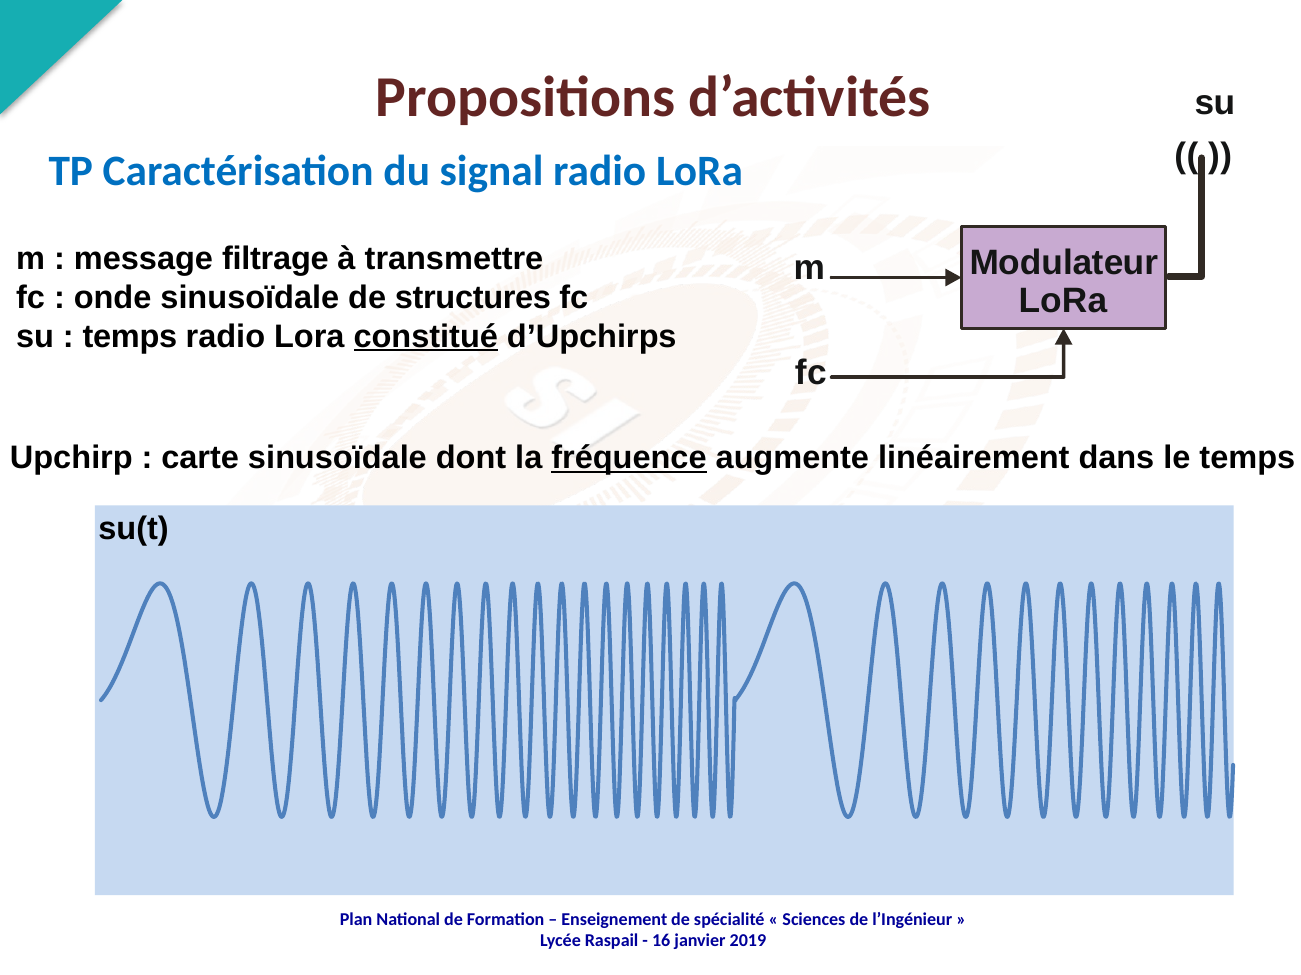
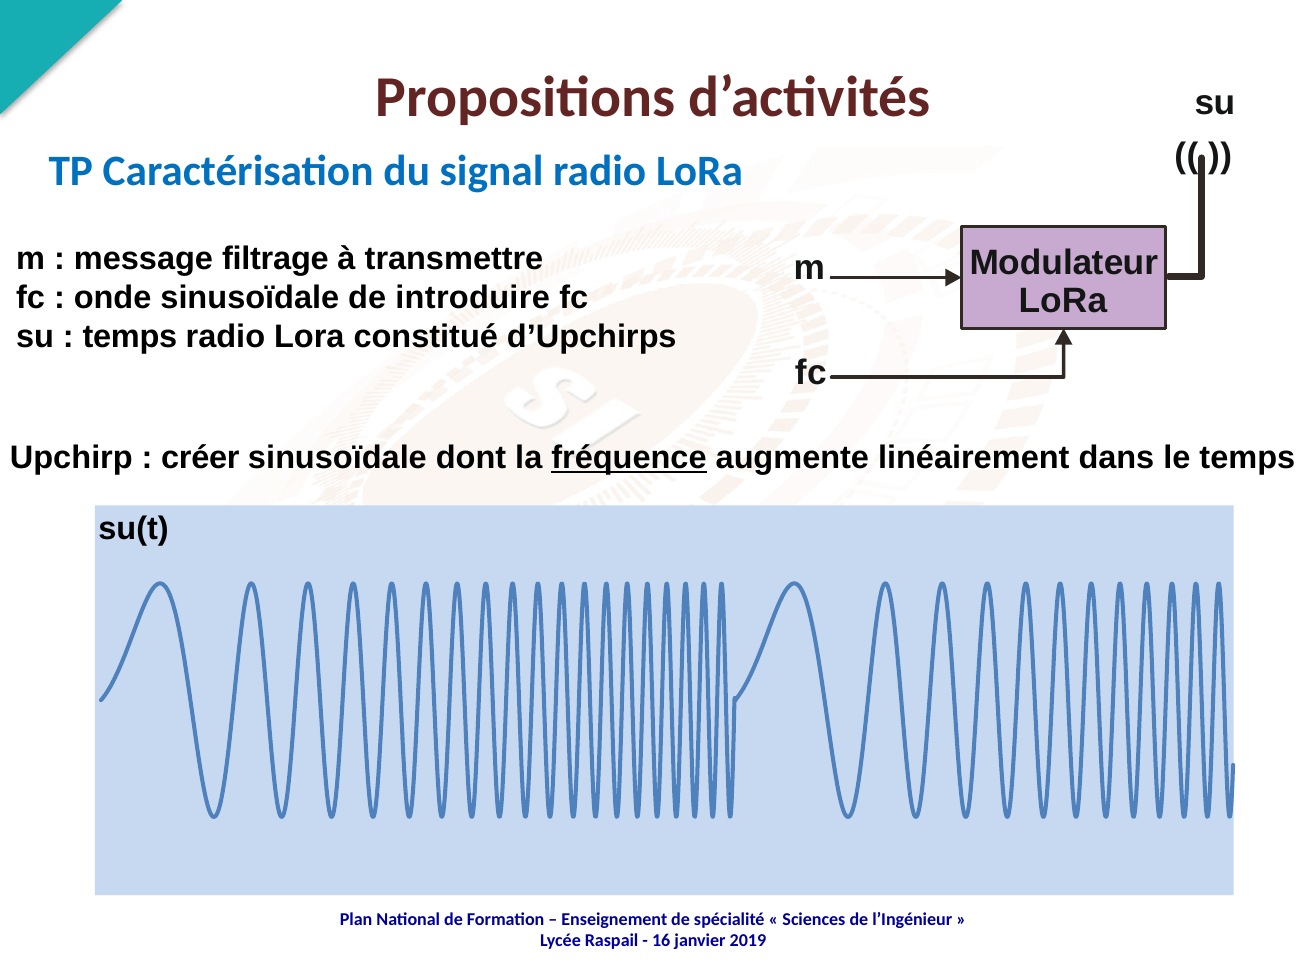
structures: structures -> introduire
constitué underline: present -> none
carte: carte -> créer
